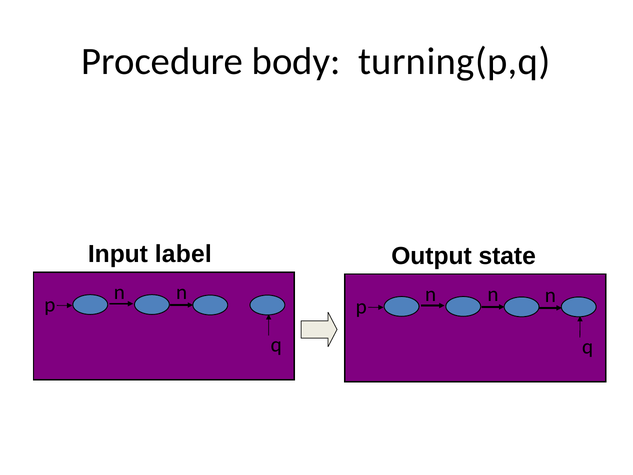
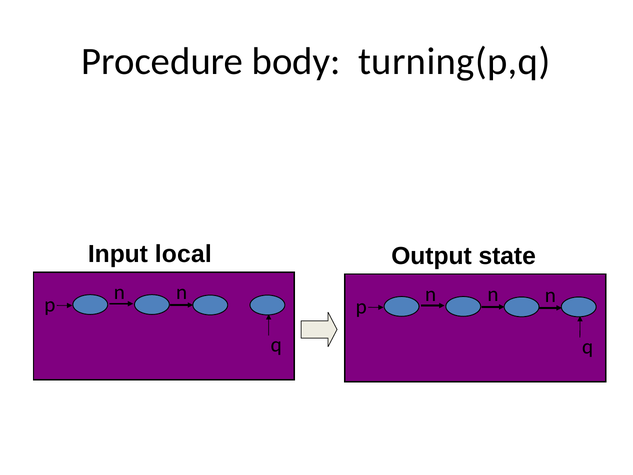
label: label -> local
